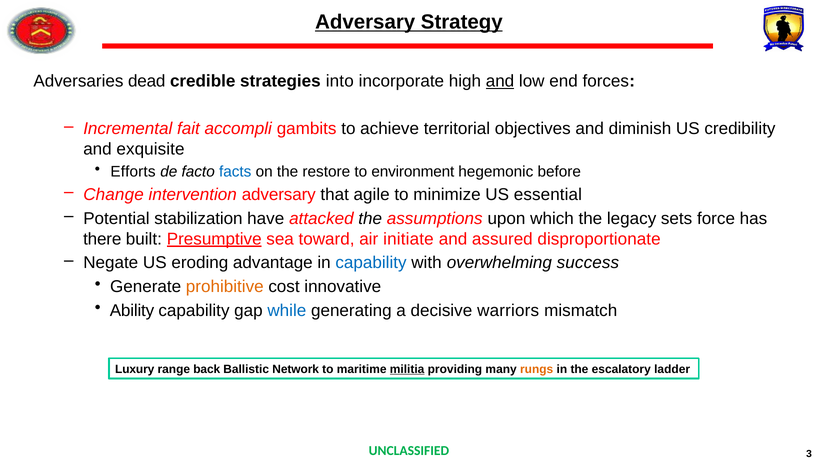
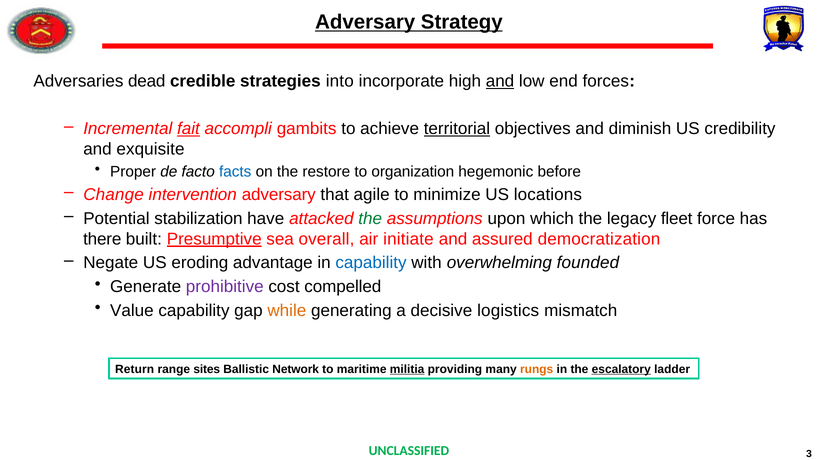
fait underline: none -> present
territorial underline: none -> present
Efforts: Efforts -> Proper
environment: environment -> organization
essential: essential -> locations
the at (370, 218) colour: black -> green
sets: sets -> fleet
toward: toward -> overall
disproportionate: disproportionate -> democratization
success: success -> founded
prohibitive colour: orange -> purple
innovative: innovative -> compelled
Ability: Ability -> Value
while colour: blue -> orange
warriors: warriors -> logistics
Luxury: Luxury -> Return
back: back -> sites
escalatory underline: none -> present
